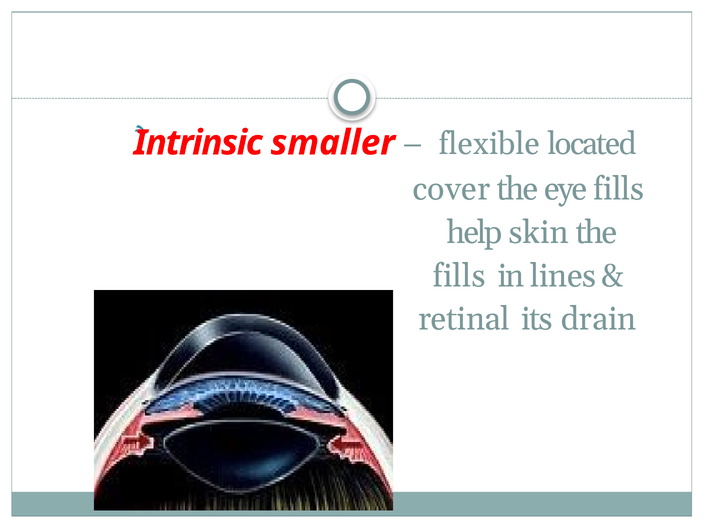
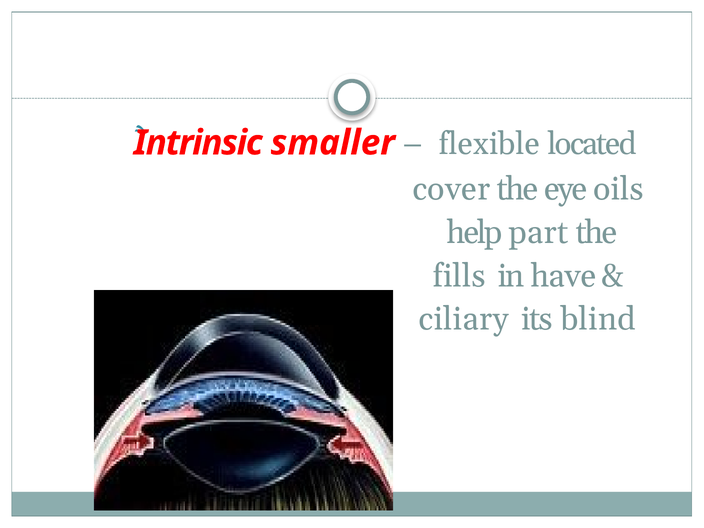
eye fills: fills -> oils
skin: skin -> part
lines: lines -> have
retinal: retinal -> ciliary
drain: drain -> blind
